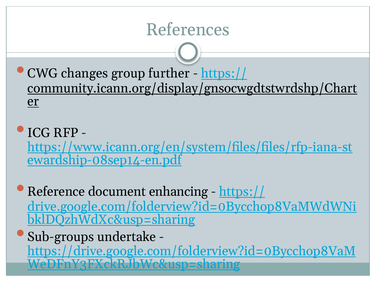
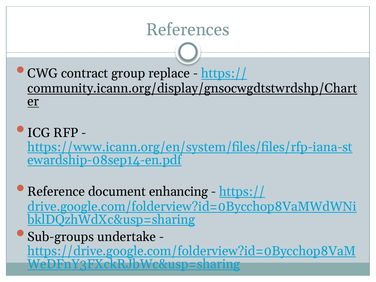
changes: changes -> contract
further: further -> replace
